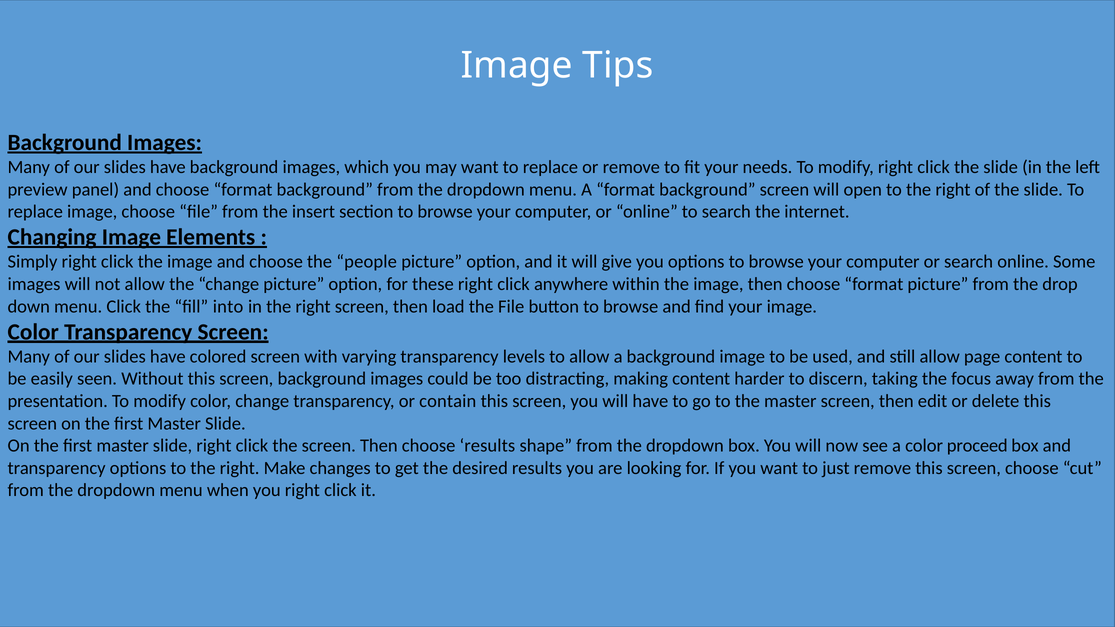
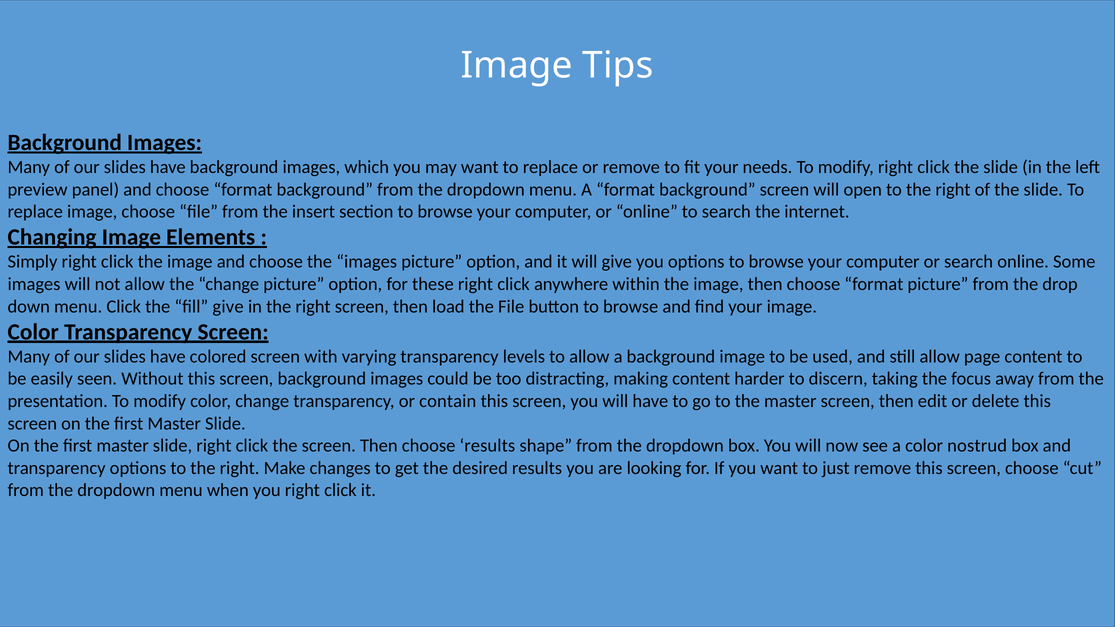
the people: people -> images
fill into: into -> give
proceed: proceed -> nostrud
